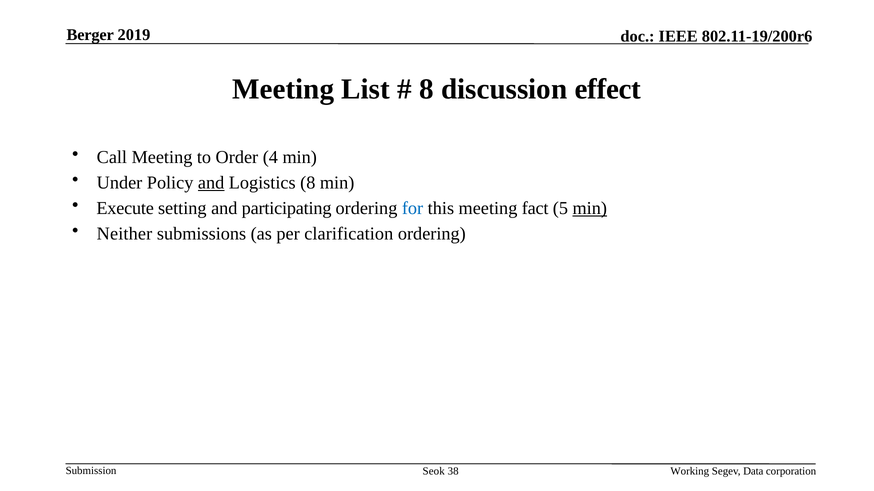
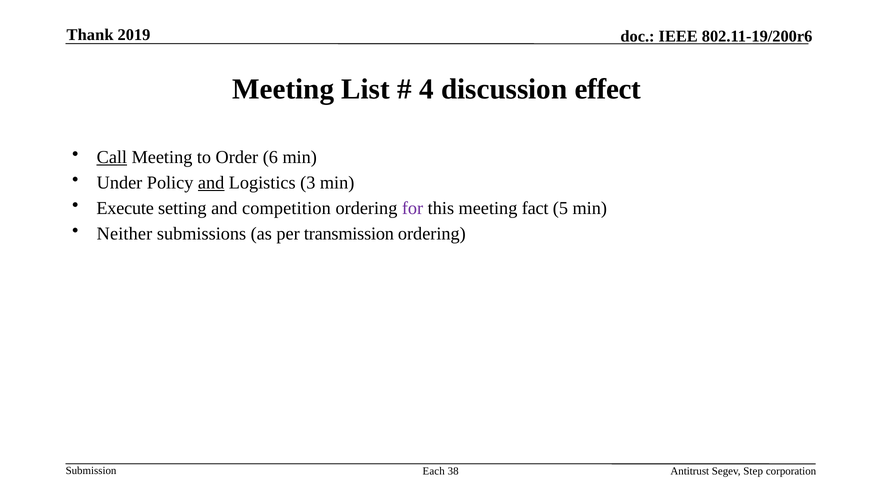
Berger: Berger -> Thank
8 at (426, 89): 8 -> 4
Call underline: none -> present
4: 4 -> 6
Logistics 8: 8 -> 3
participating: participating -> competition
for colour: blue -> purple
min at (590, 209) underline: present -> none
clarification: clarification -> transmission
Seok: Seok -> Each
Working: Working -> Antitrust
Data: Data -> Step
